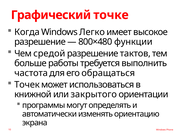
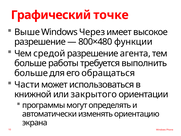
Когда: Когда -> Выше
Легко: Легко -> Через
тактов: тактов -> агента
частота at (31, 73): частота -> больше
Точек: Точек -> Части
